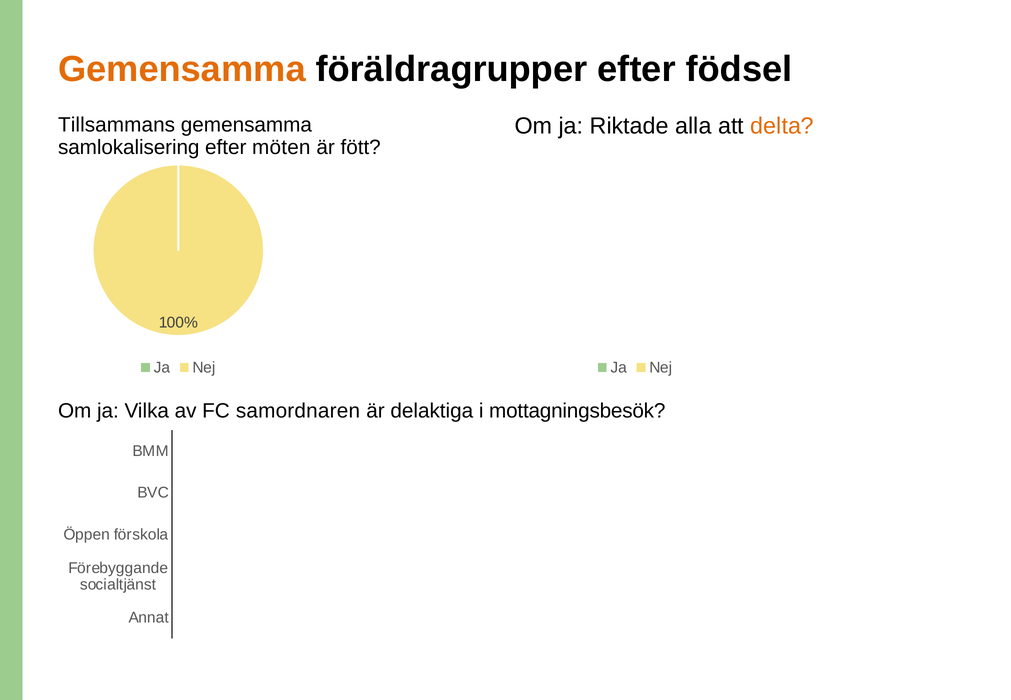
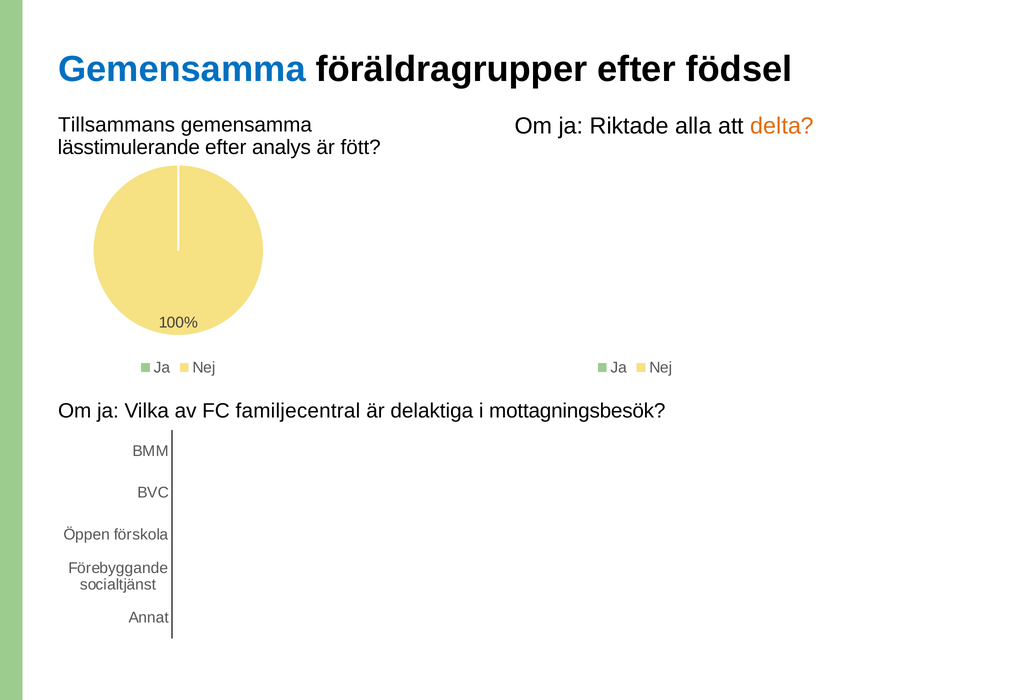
Gemensamma at (182, 69) colour: orange -> blue
samlokalisering: samlokalisering -> lässtimulerande
möten: möten -> analys
samordnaren: samordnaren -> familjecentral
